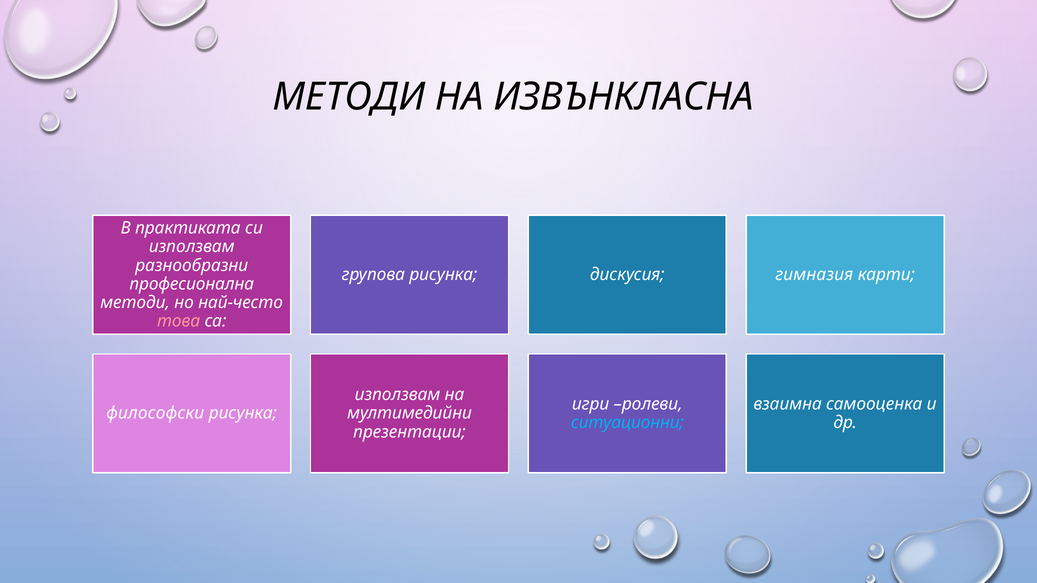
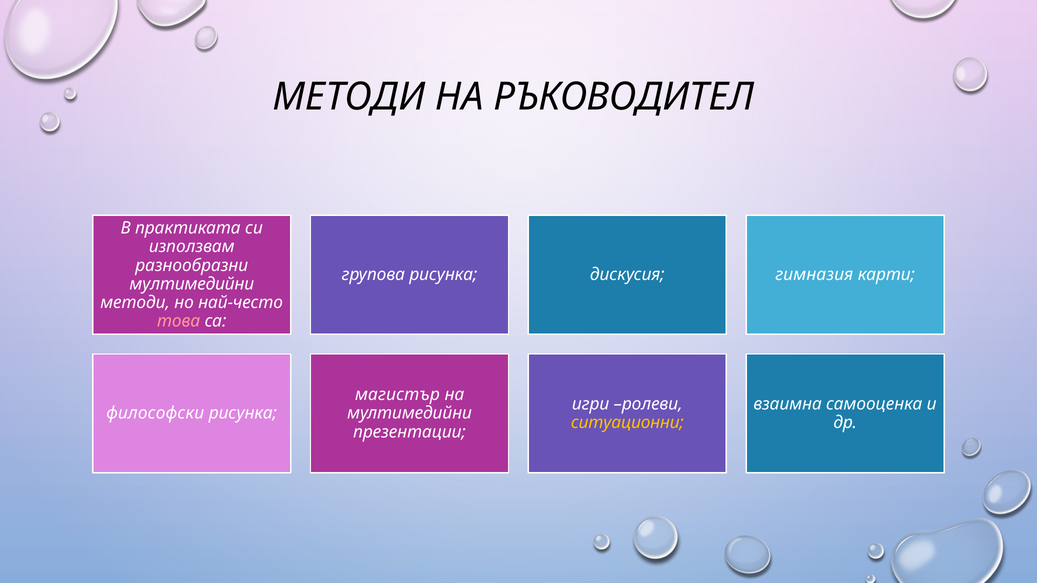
ИЗВЪНКЛАСНА: ИЗВЪНКЛАСНА -> РЪКОВОДИТЕЛ
професионална at (192, 284): професионална -> мултимедийни
използвам at (398, 395): използвам -> магистър
ситуационни colour: light blue -> yellow
